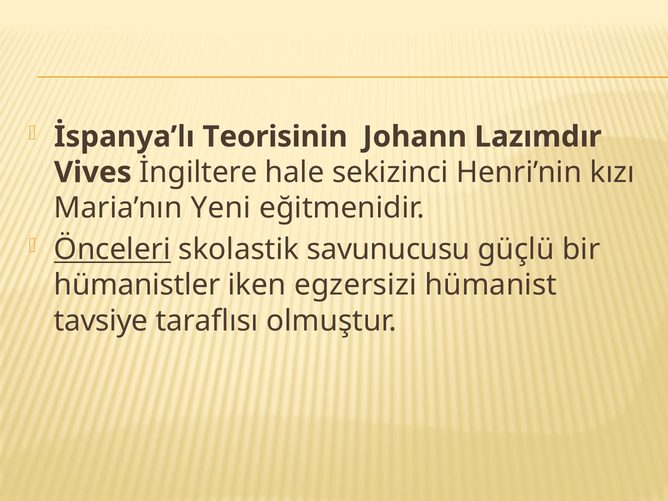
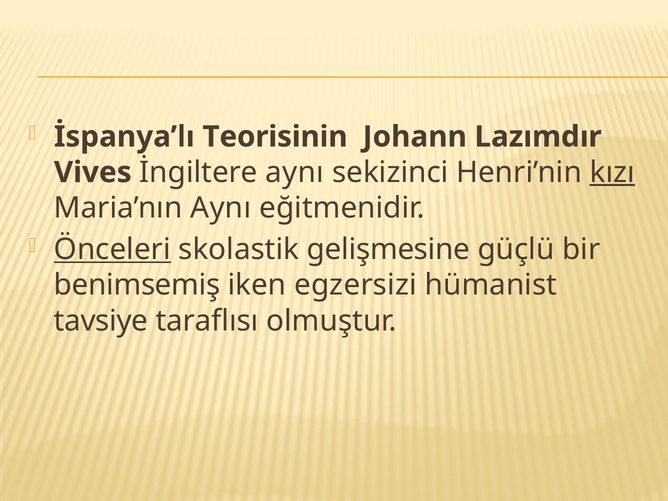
İngiltere hale: hale -> aynı
kızı underline: none -> present
Maria’nın Yeni: Yeni -> Aynı
savunucusu: savunucusu -> gelişmesine
hümanistler: hümanistler -> benimsemiş
